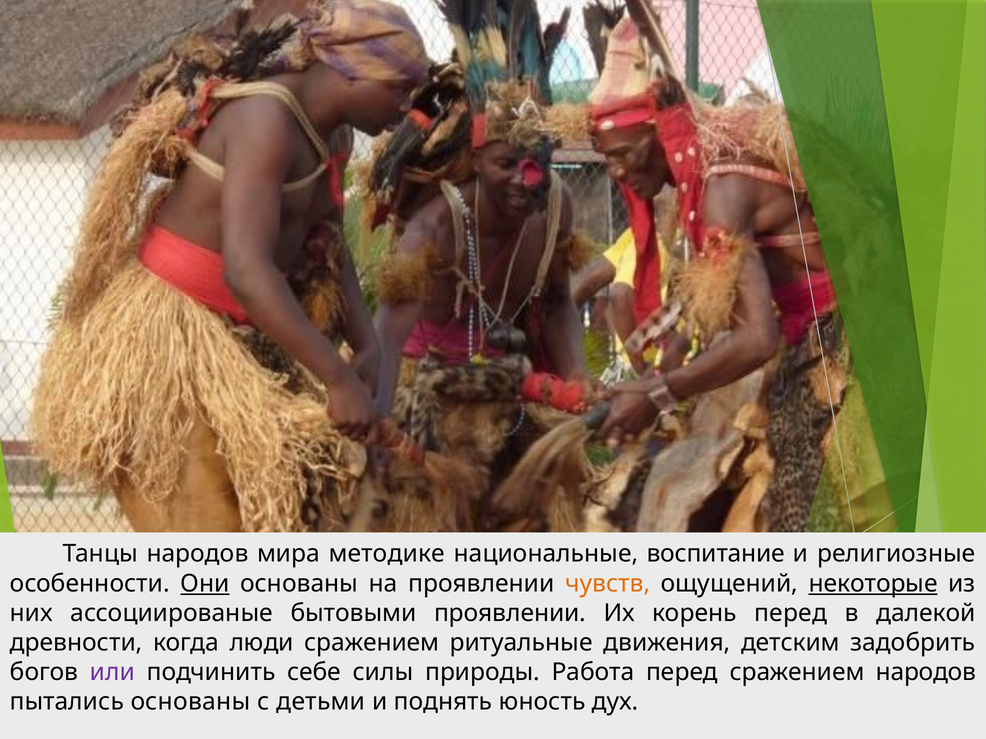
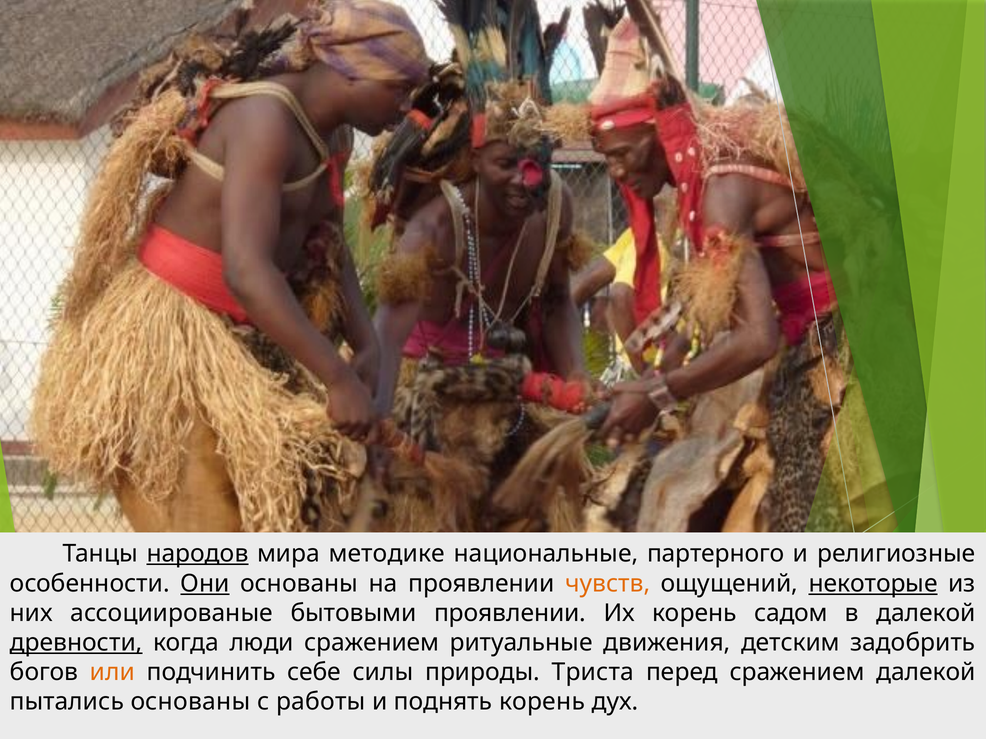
народов at (198, 554) underline: none -> present
воспитание: воспитание -> партерного
корень перед: перед -> садом
древности underline: none -> present
или colour: purple -> orange
Работа: Работа -> Триста
сражением народов: народов -> далекой
детьми: детьми -> работы
поднять юность: юность -> корень
